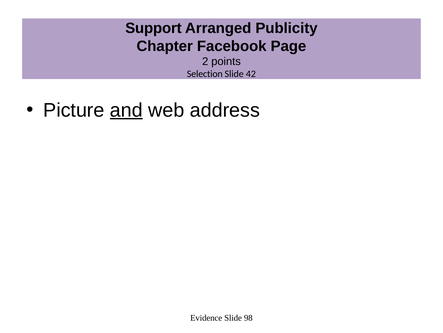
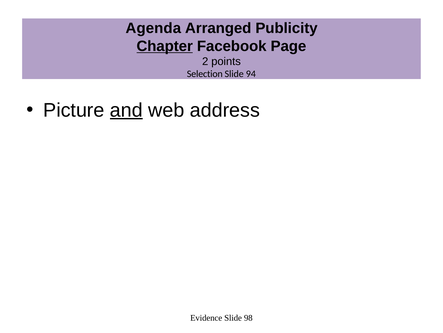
Support: Support -> Agenda
Chapter underline: none -> present
42: 42 -> 94
